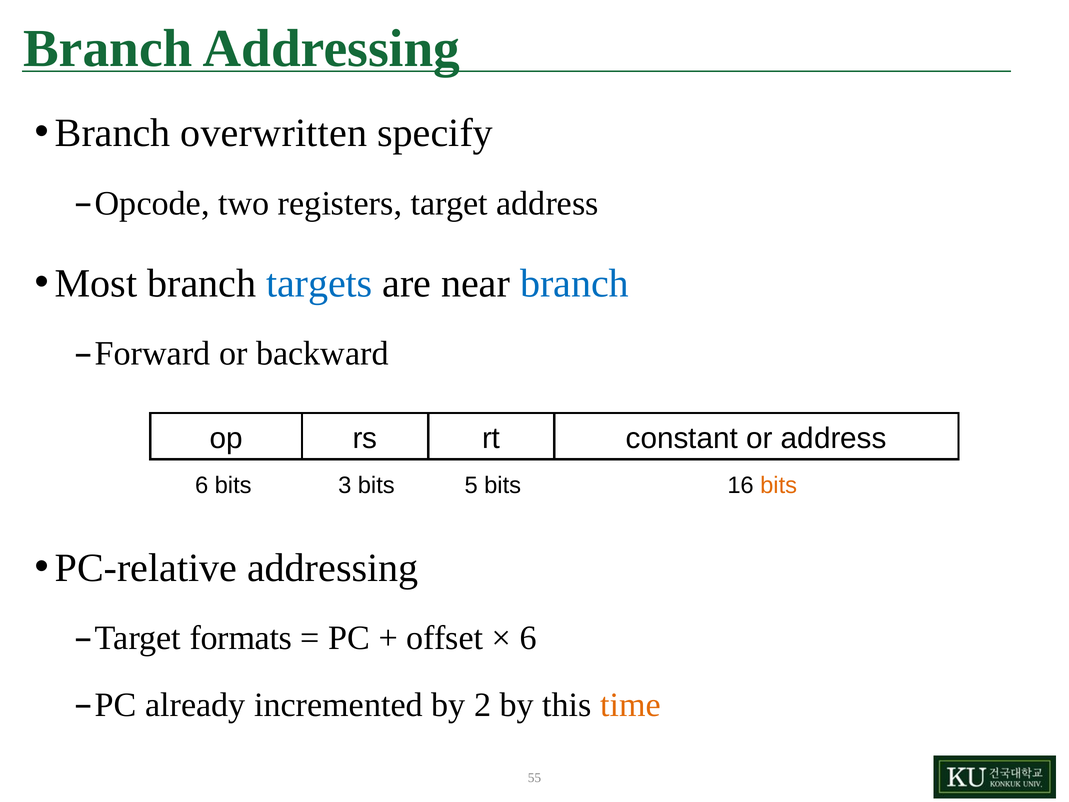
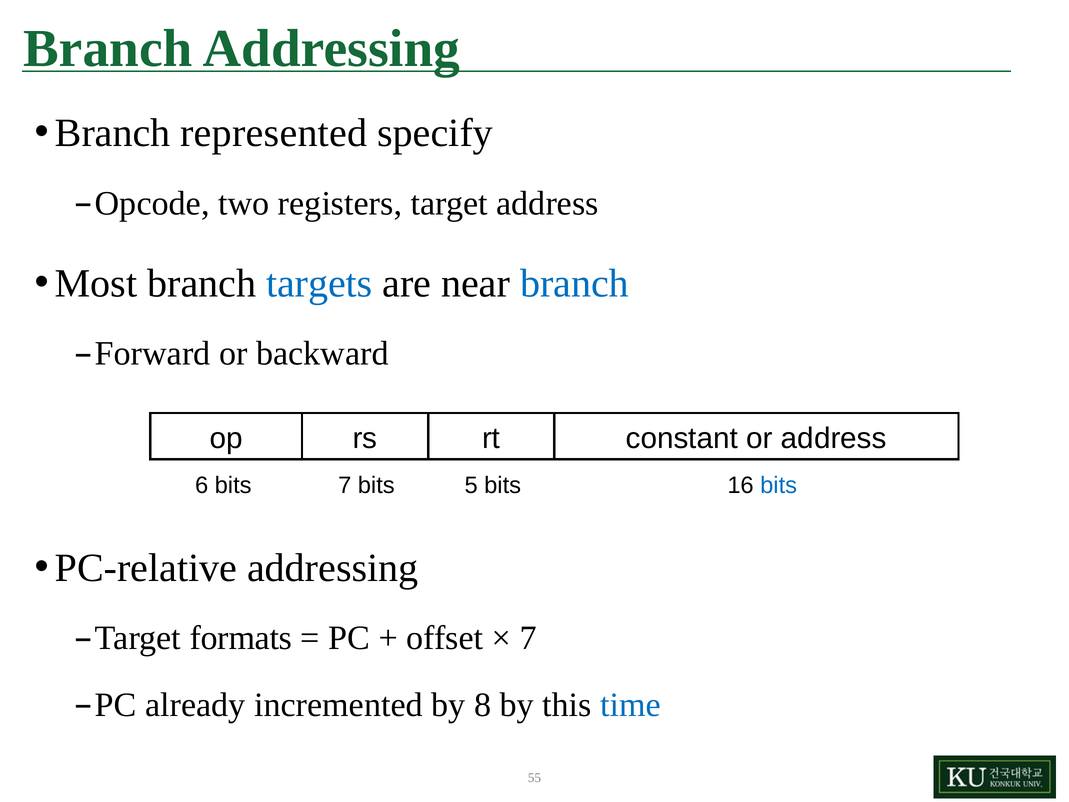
overwritten: overwritten -> represented
bits 3: 3 -> 7
bits at (779, 485) colour: orange -> blue
6 at (528, 638): 6 -> 7
2: 2 -> 8
time colour: orange -> blue
